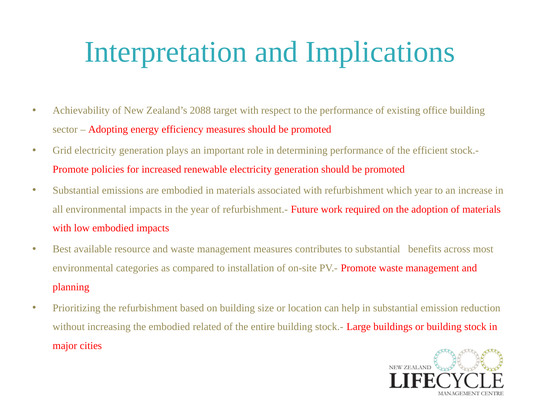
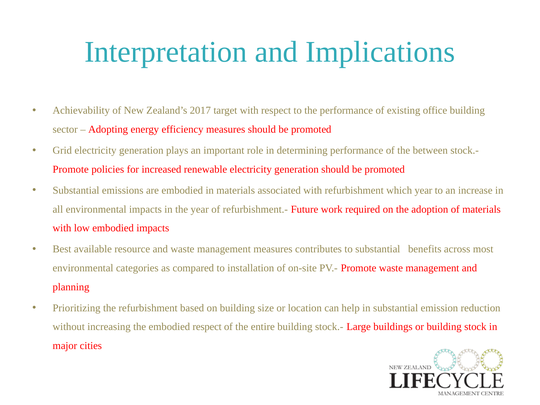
2088: 2088 -> 2017
efficient: efficient -> between
embodied related: related -> respect
